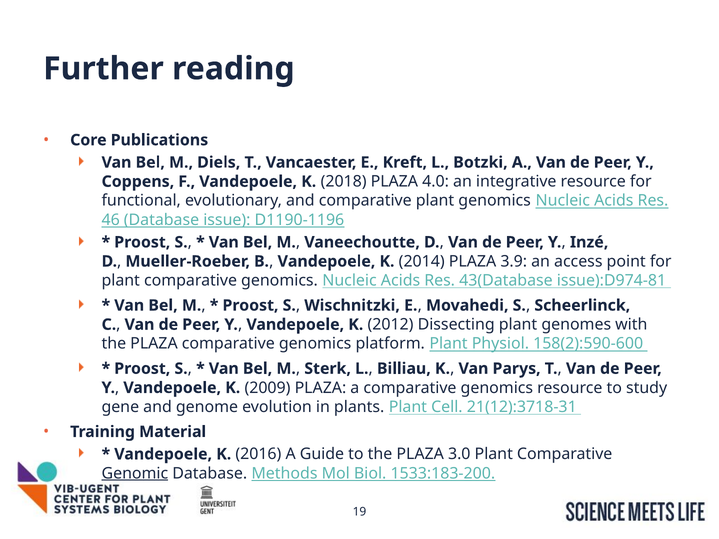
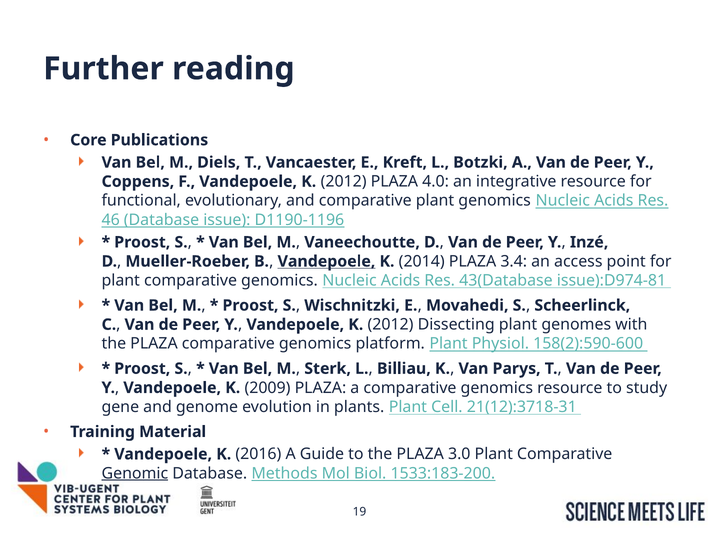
F Vandepoele K 2018: 2018 -> 2012
Vandepoele at (326, 261) underline: none -> present
3.9: 3.9 -> 3.4
